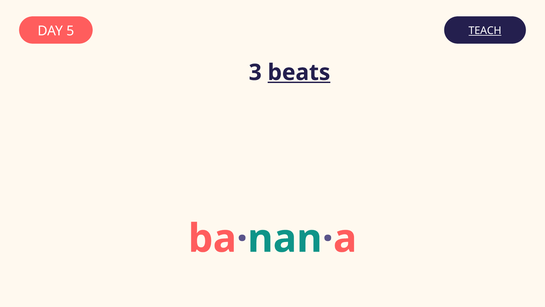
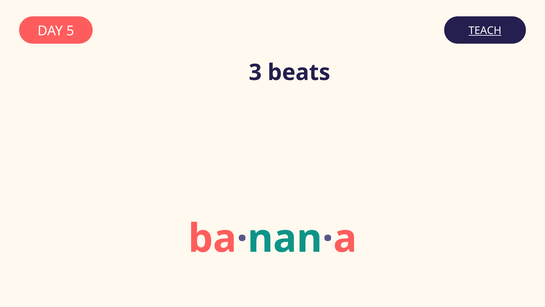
beats underline: present -> none
